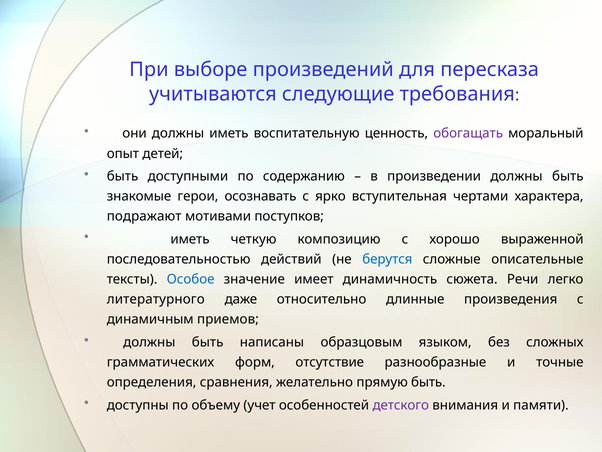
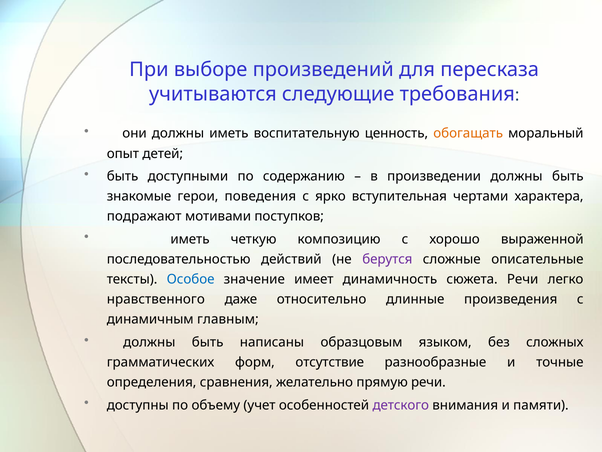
обогащать colour: purple -> orange
осознавать: осознавать -> поведения
берутся colour: blue -> purple
литературного: литературного -> нравственного
приемов: приемов -> главным
прямую быть: быть -> речи
